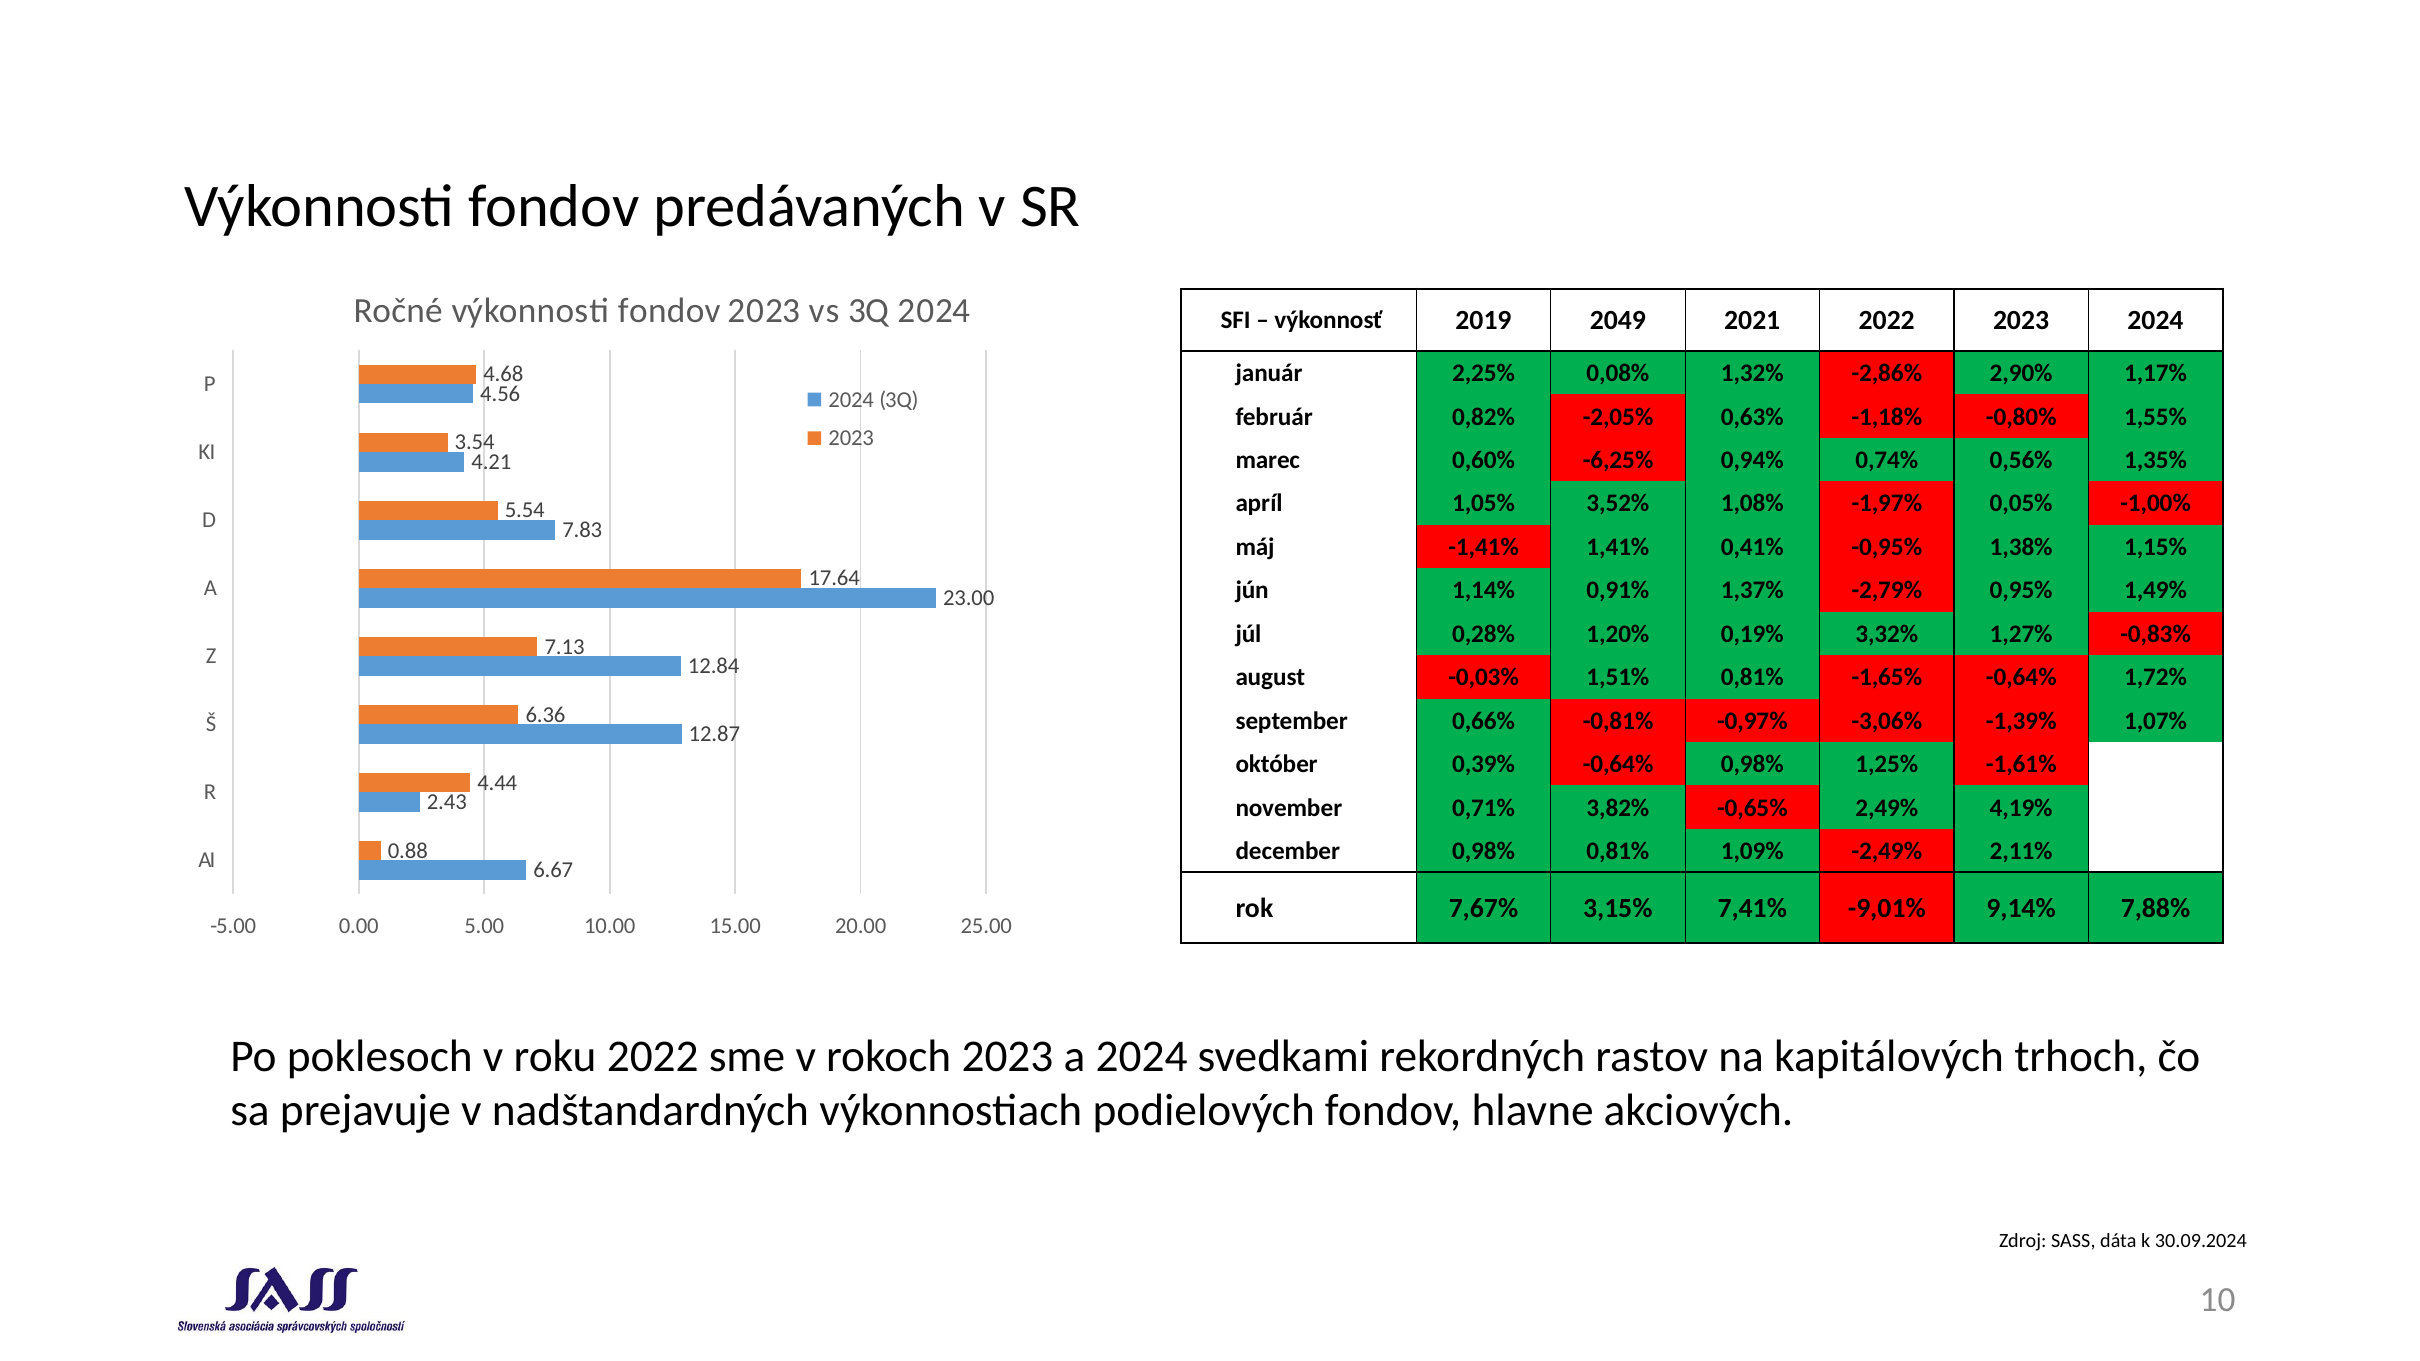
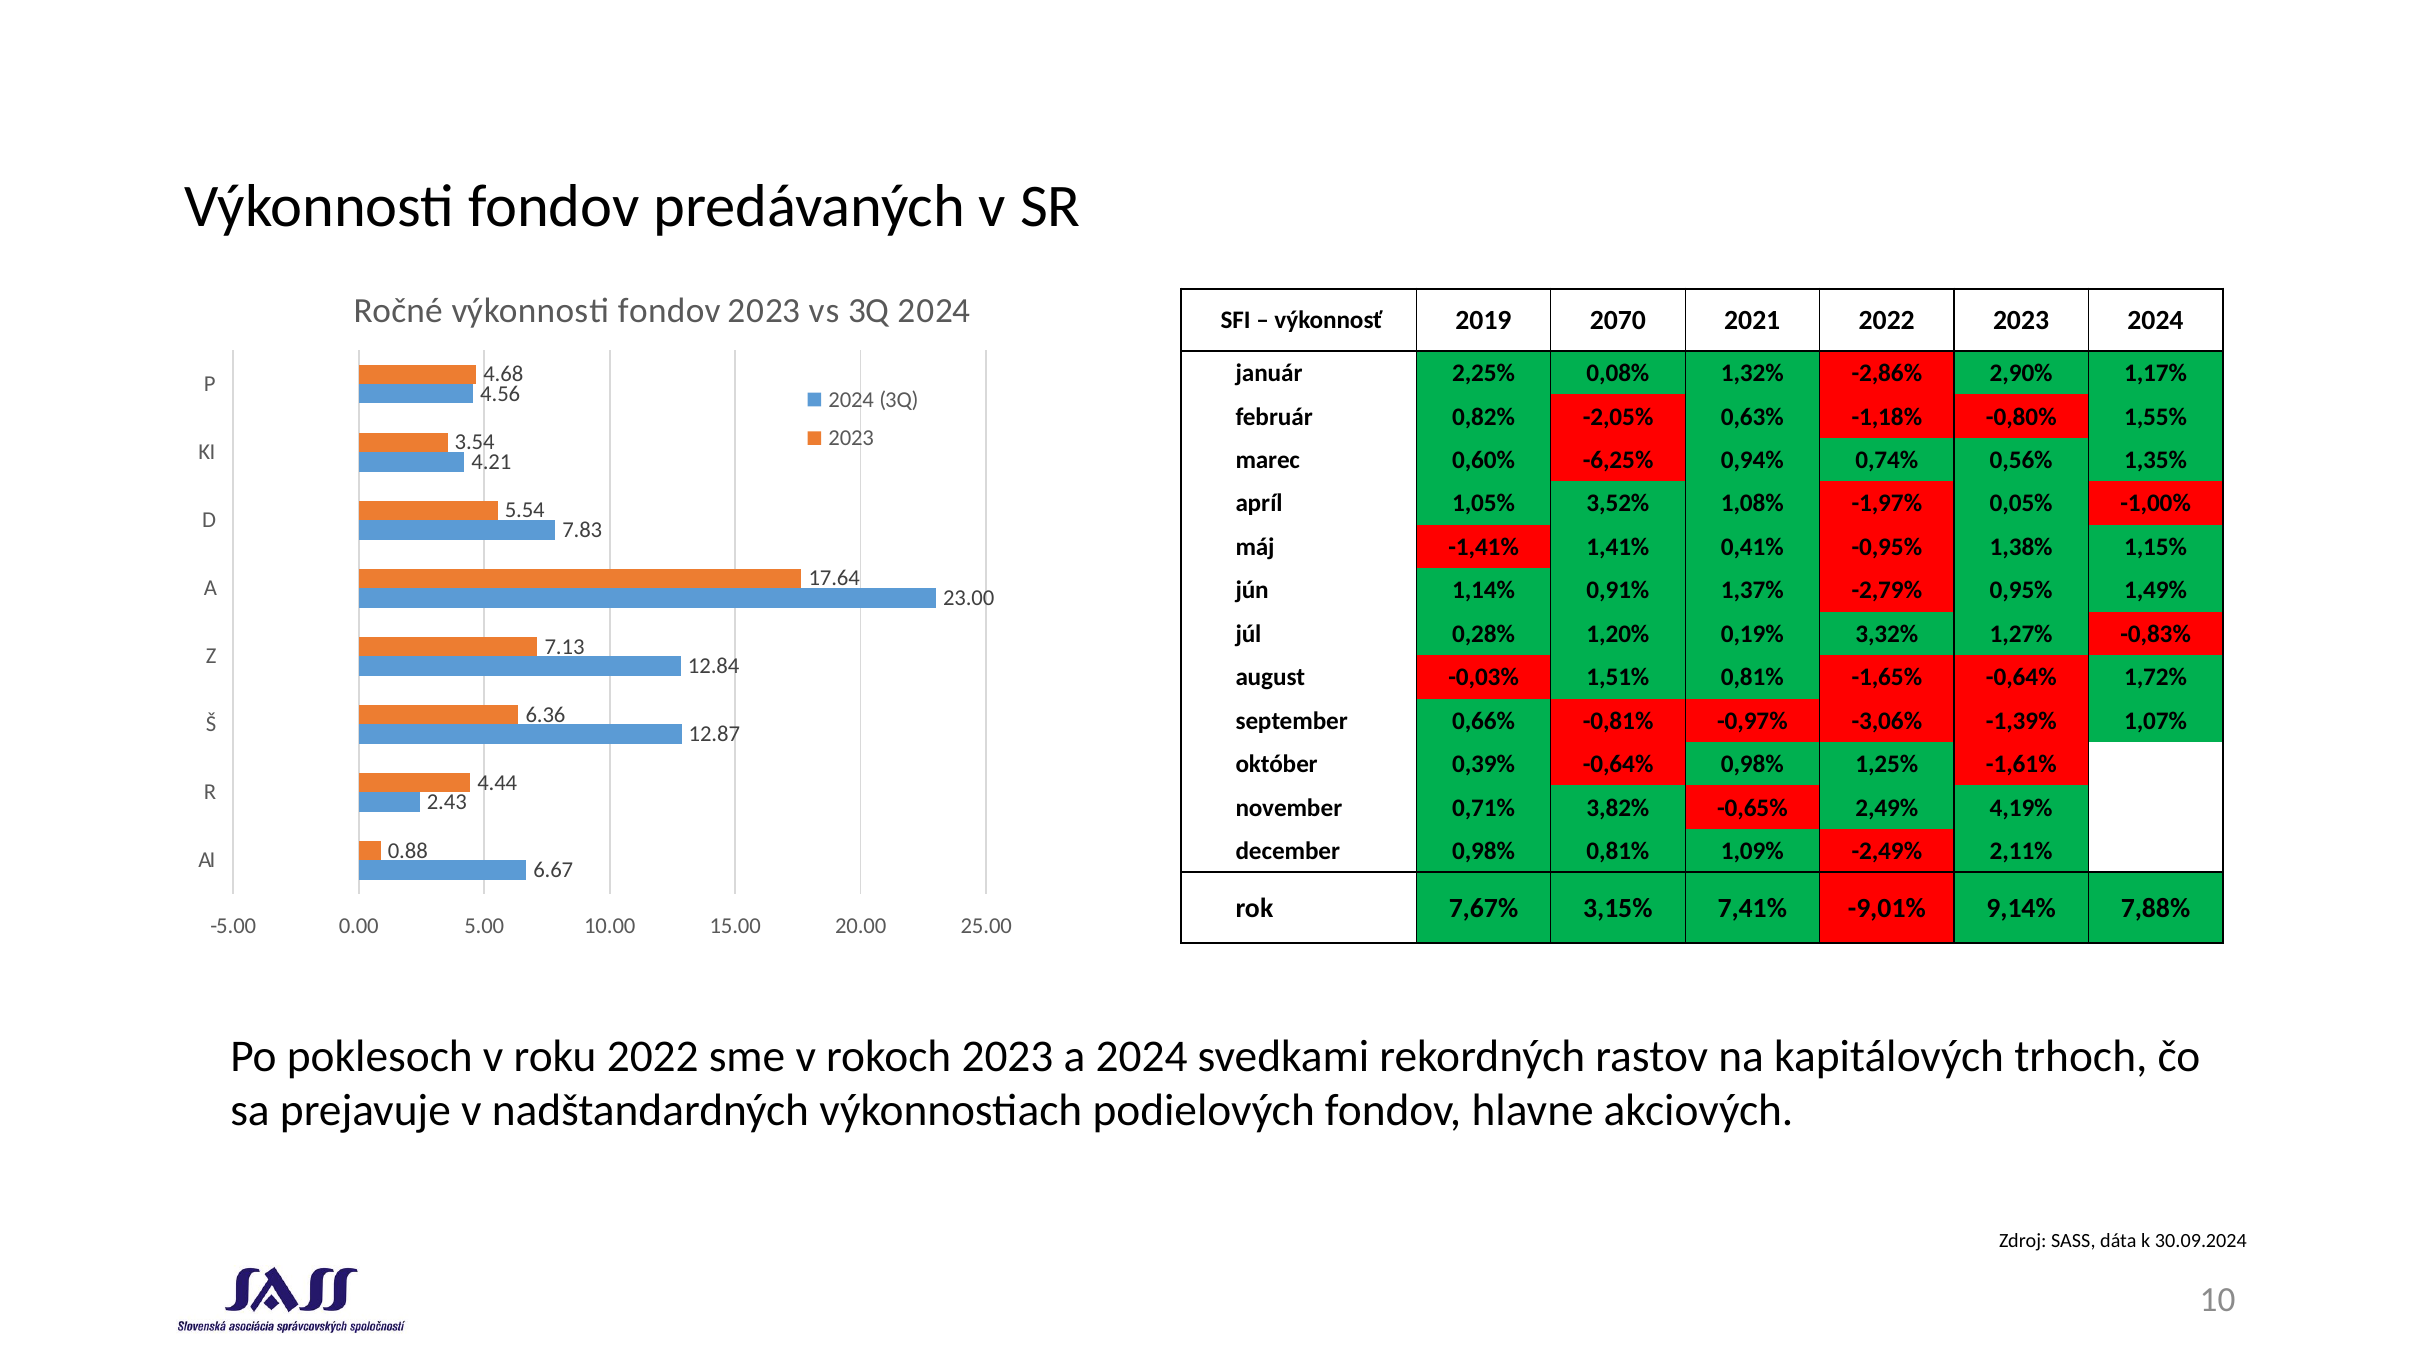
2049: 2049 -> 2070
